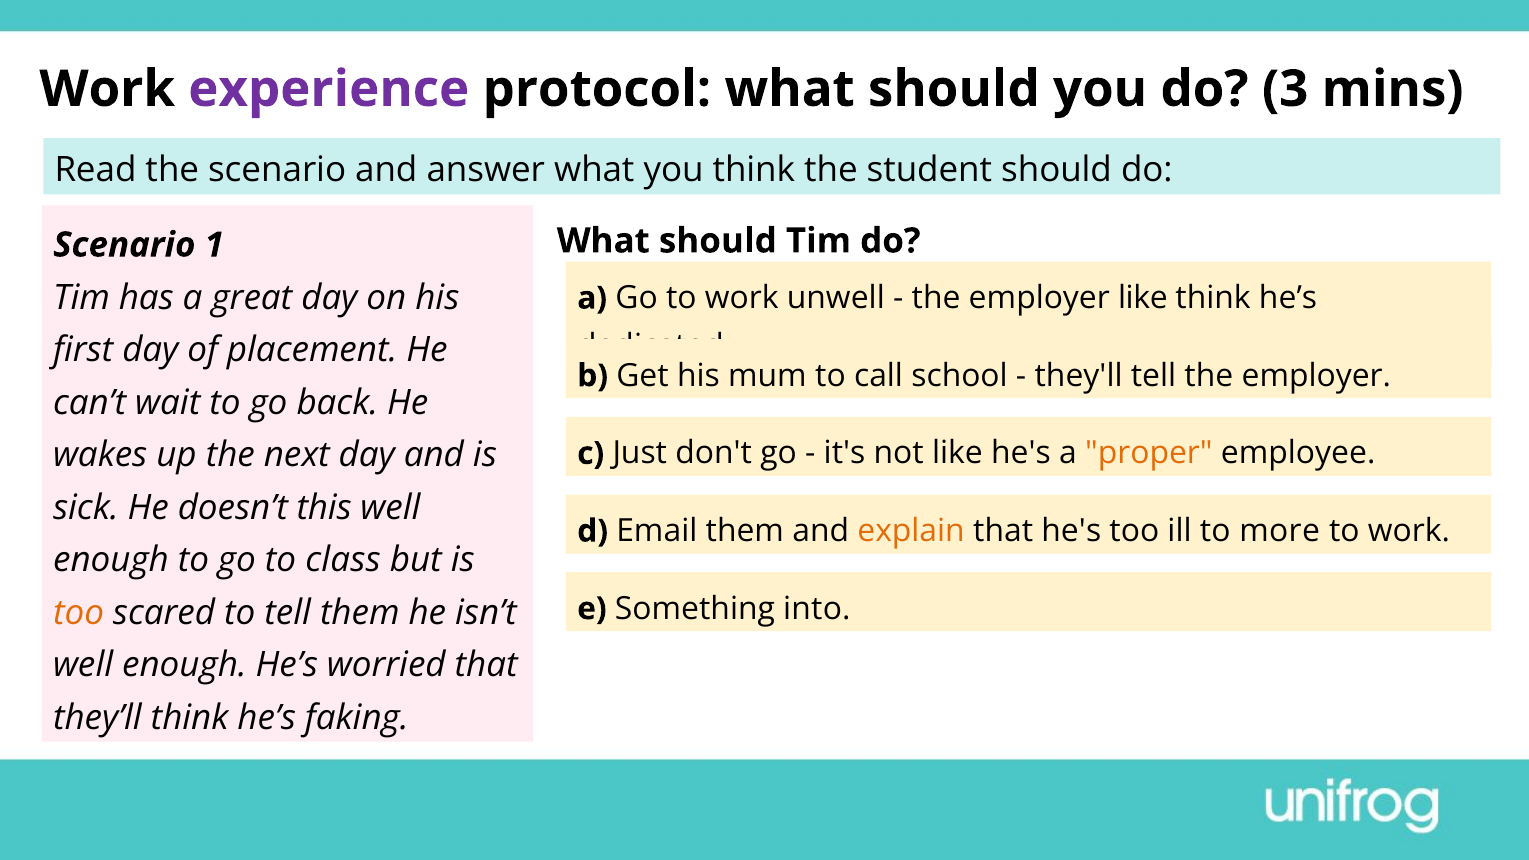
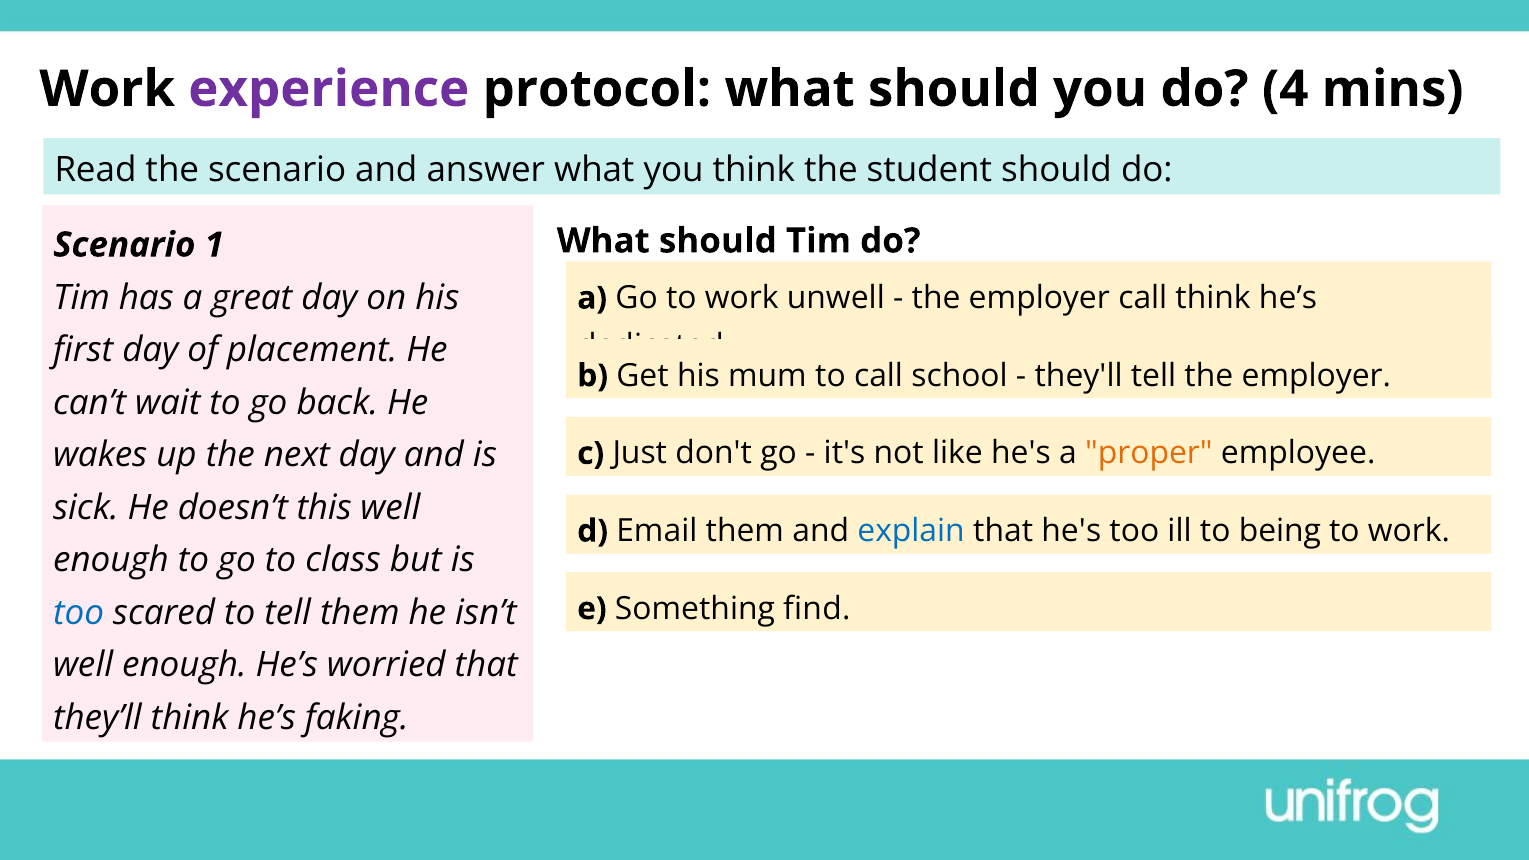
3: 3 -> 4
employer like: like -> call
explain colour: orange -> blue
more: more -> being
into: into -> find
too at (79, 613) colour: orange -> blue
